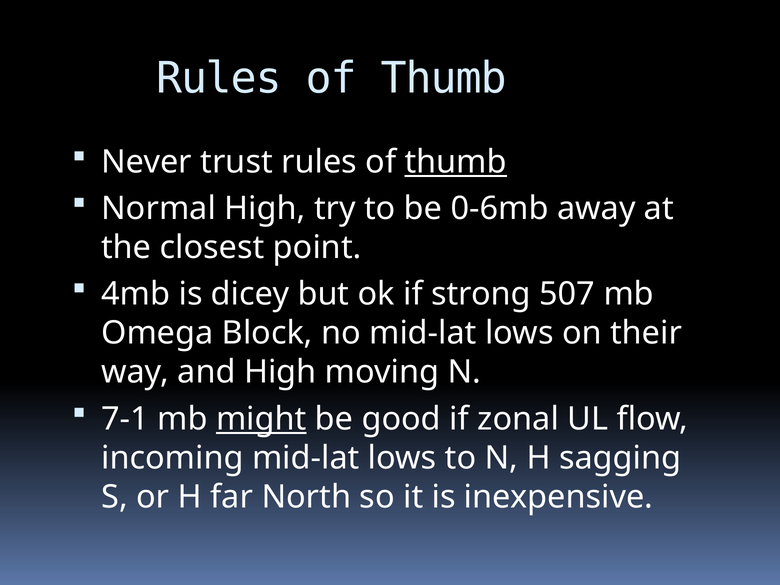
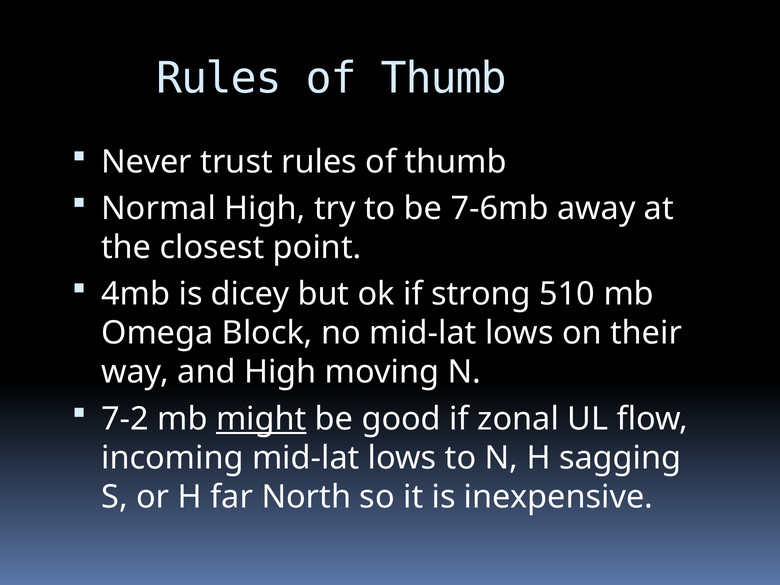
thumb at (456, 162) underline: present -> none
0-6mb: 0-6mb -> 7-6mb
507: 507 -> 510
7-1: 7-1 -> 7-2
